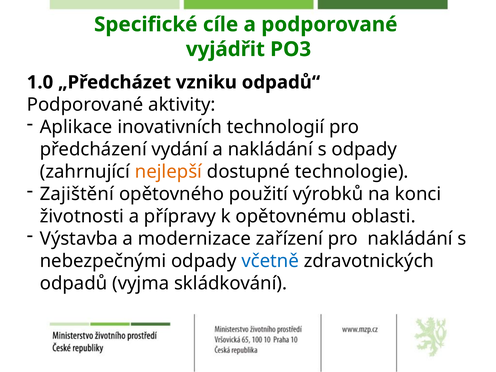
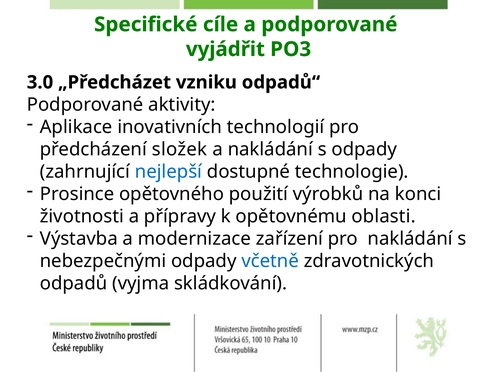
1.0: 1.0 -> 3.0
vydání: vydání -> složek
nejlepší colour: orange -> blue
Zajištění: Zajištění -> Prosince
